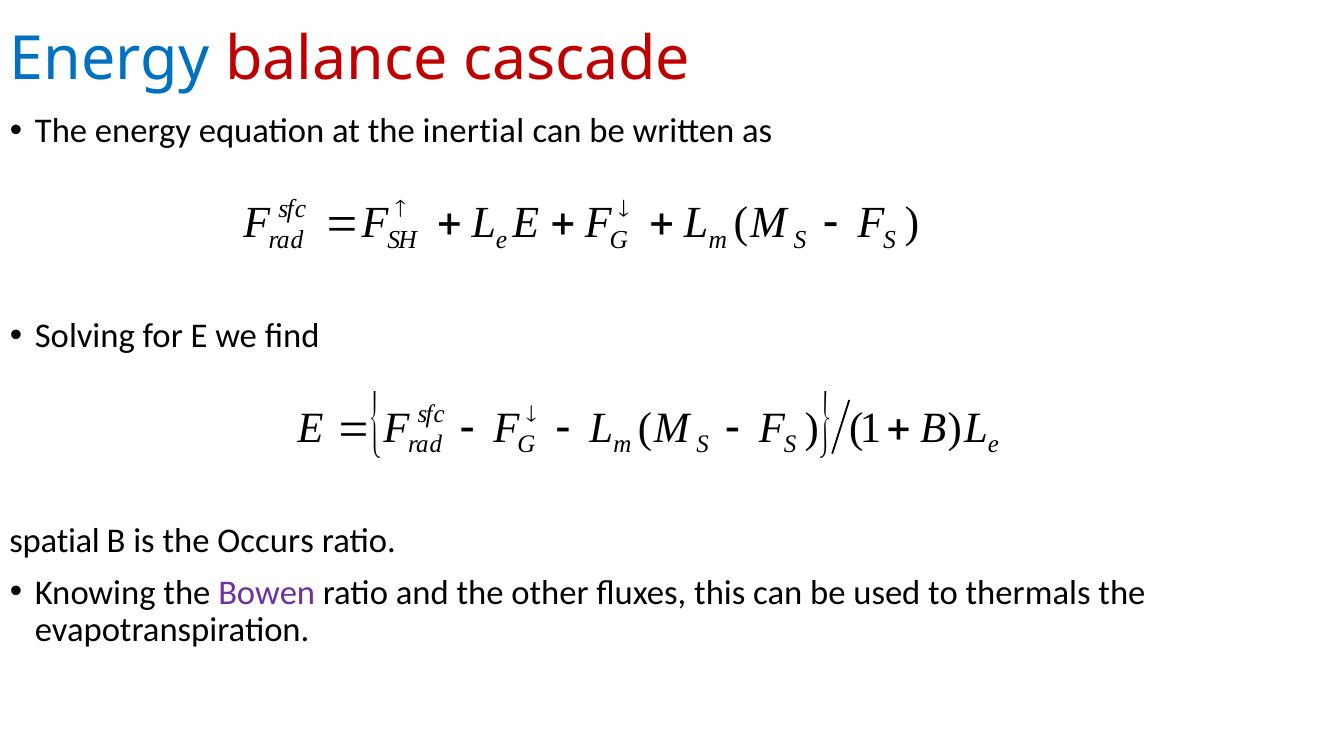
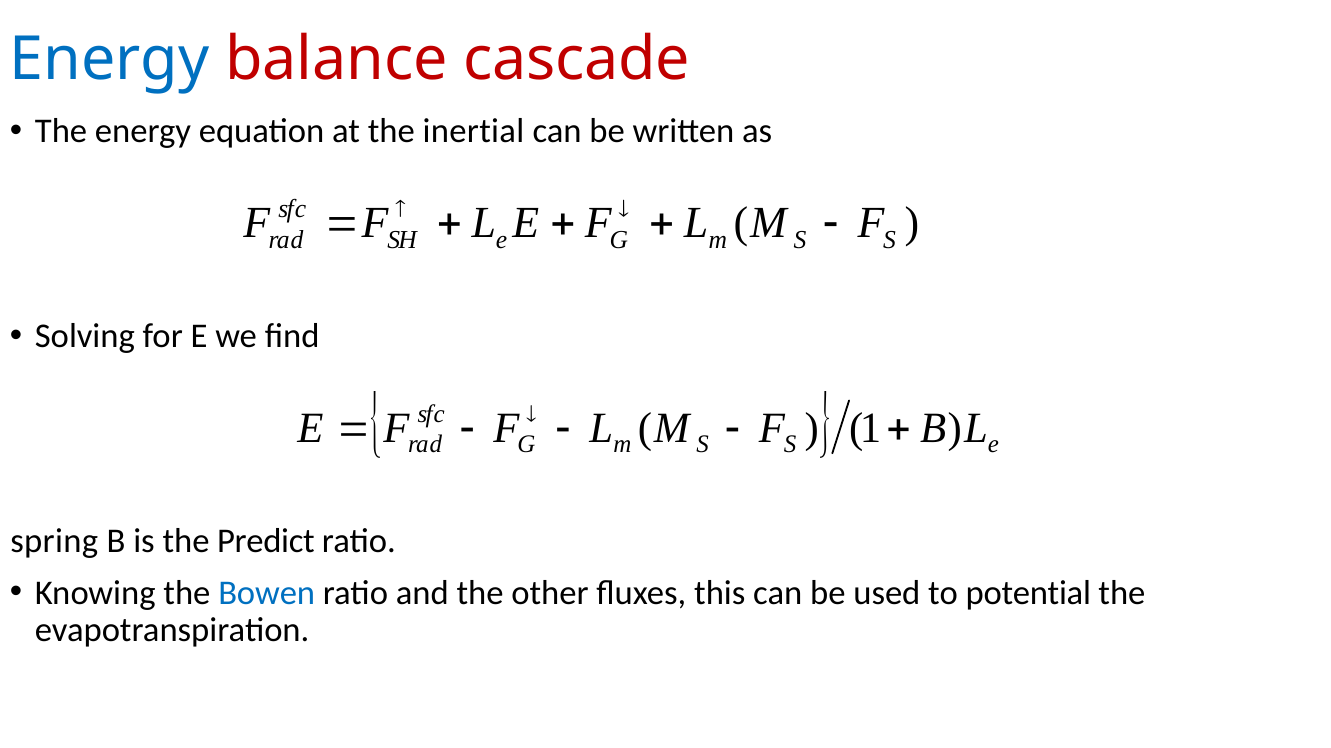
spatial: spatial -> spring
Occurs: Occurs -> Predict
Bowen colour: purple -> blue
thermals: thermals -> potential
